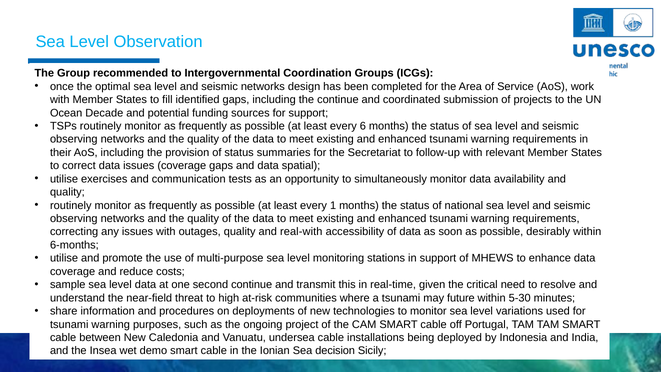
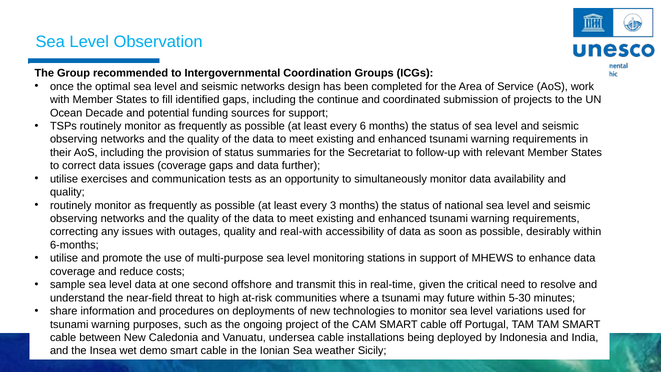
spatial: spatial -> further
1: 1 -> 3
second continue: continue -> offshore
decision: decision -> weather
